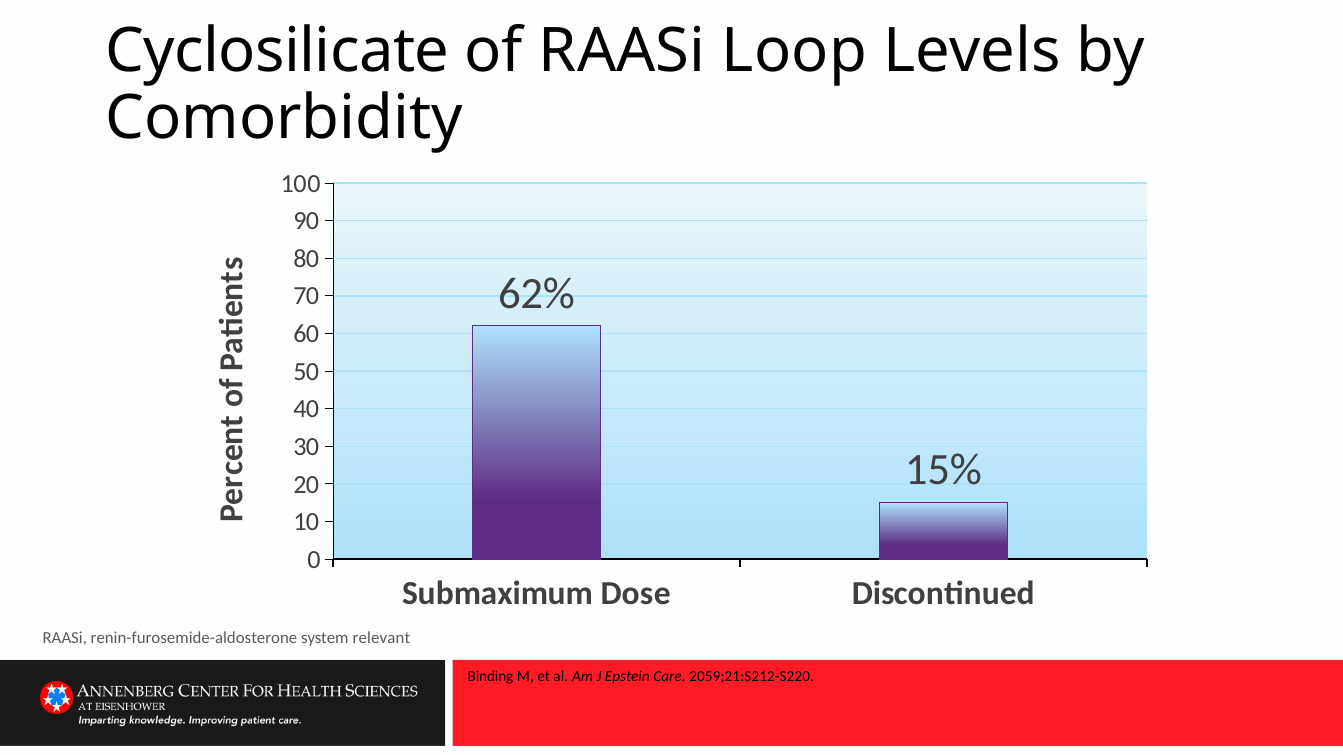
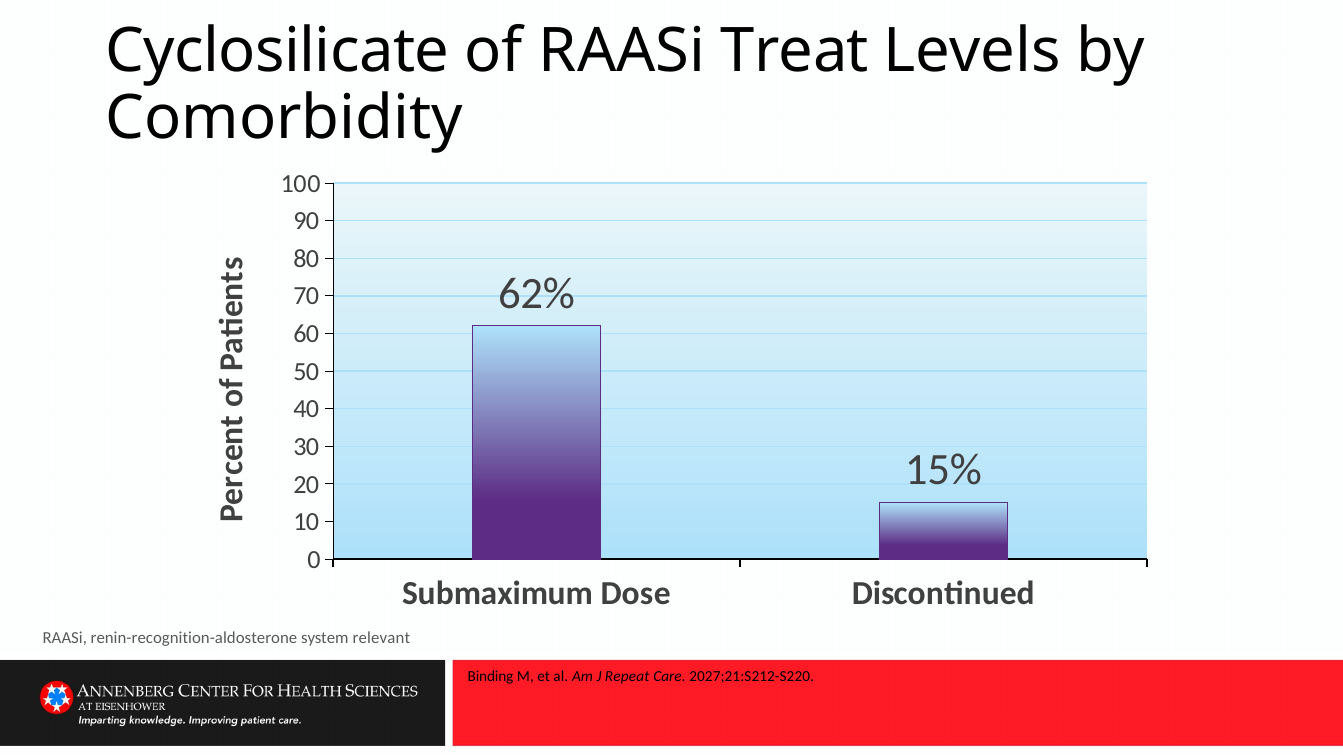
Loop: Loop -> Treat
renin-furosemide-aldosterone: renin-furosemide-aldosterone -> renin-recognition-aldosterone
Epstein: Epstein -> Repeat
2059;21:S212-S220: 2059;21:S212-S220 -> 2027;21:S212-S220
